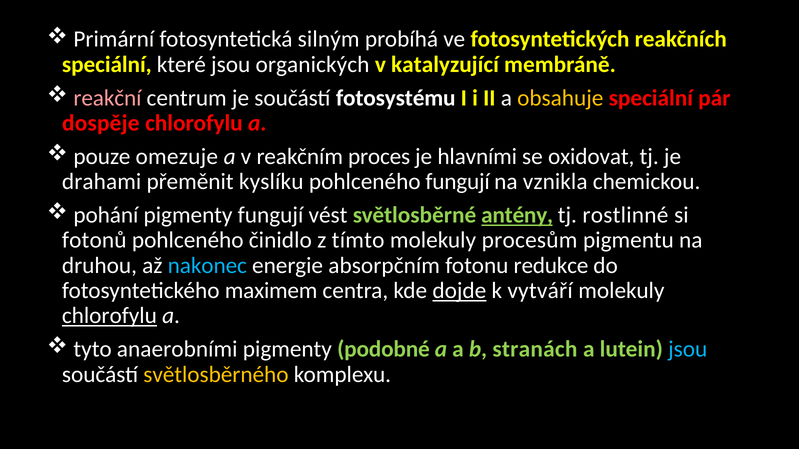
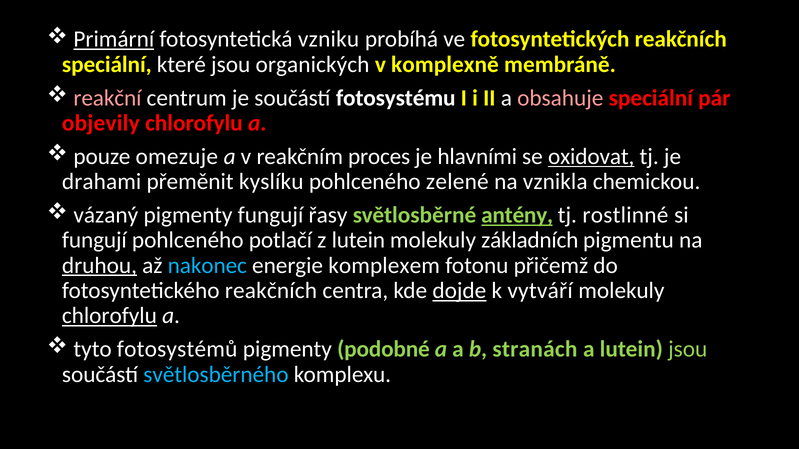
Primární underline: none -> present
silným: silným -> vzniku
katalyzující: katalyzující -> komplexně
obsahuje colour: yellow -> pink
dospěje: dospěje -> objevily
oxidovat underline: none -> present
pohlceného fungují: fungují -> zelené
pohání: pohání -> vázaný
vést: vést -> řasy
fotonů at (94, 240): fotonů -> fungují
činidlo: činidlo -> potlačí
z tímto: tímto -> lutein
procesům: procesům -> základních
druhou underline: none -> present
absorpčním: absorpčním -> komplexem
redukce: redukce -> přičemž
fotosyntetického maximem: maximem -> reakčních
anaerobními: anaerobními -> fotosystémů
jsou at (688, 350) colour: light blue -> light green
světlosběrného colour: yellow -> light blue
